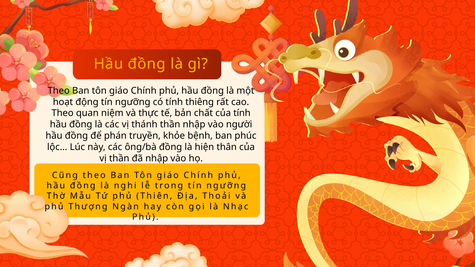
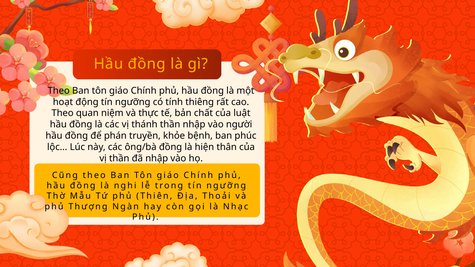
của tính: tính -> luật
